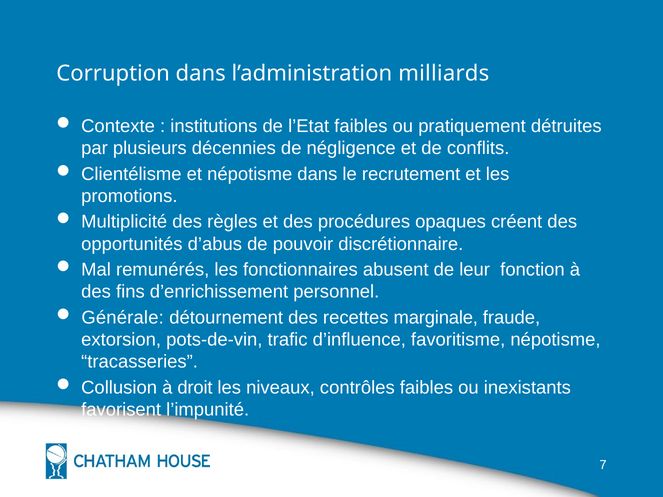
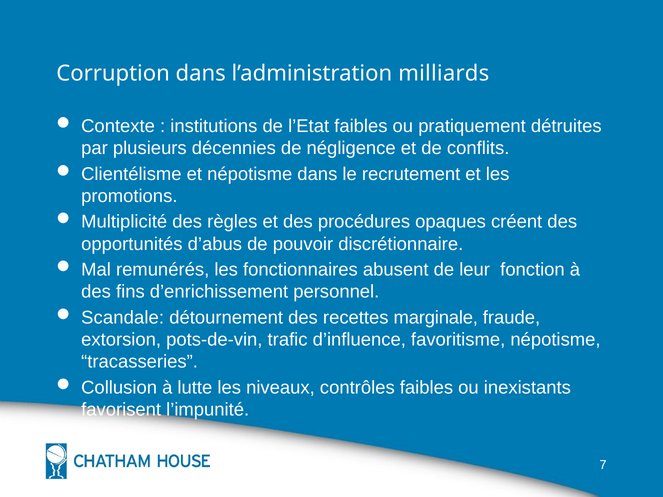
Générale: Générale -> Scandale
droit: droit -> lutte
